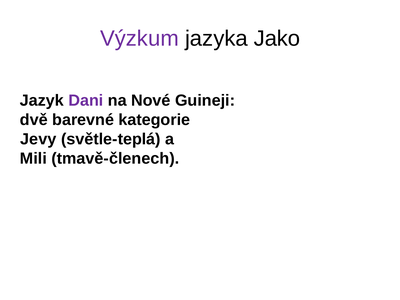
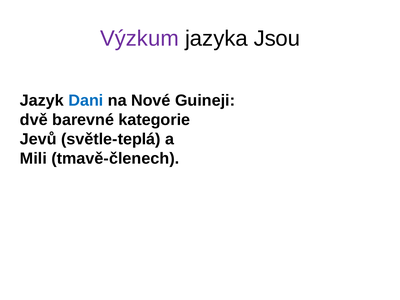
Jako: Jako -> Jsou
Dani colour: purple -> blue
Jevy: Jevy -> Jevů
